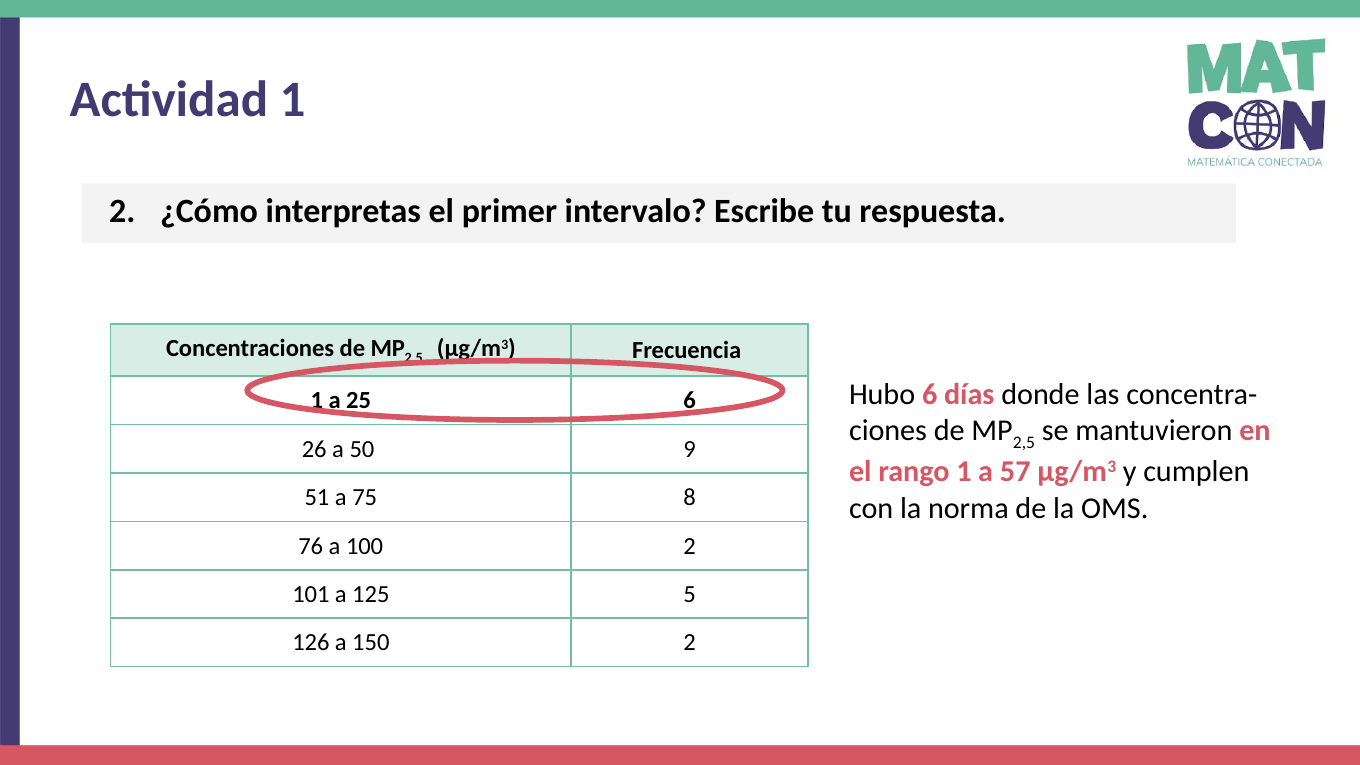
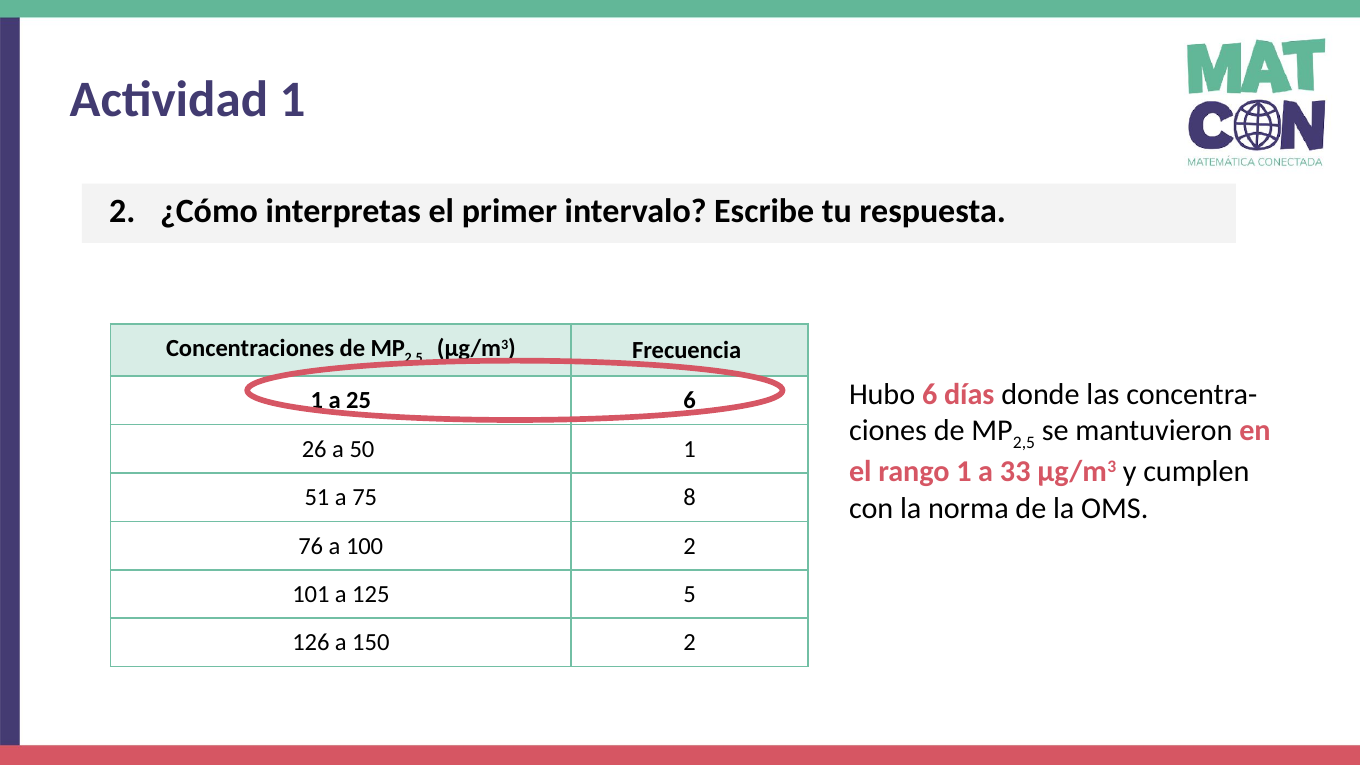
50 9: 9 -> 1
57: 57 -> 33
